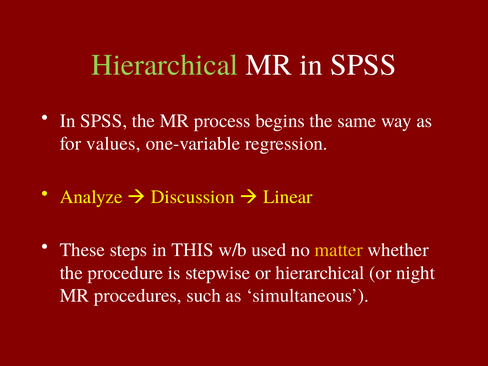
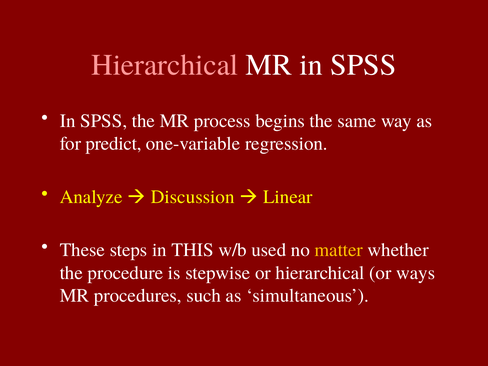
Hierarchical at (165, 65) colour: light green -> pink
values: values -> predict
night: night -> ways
